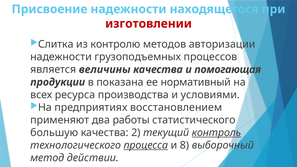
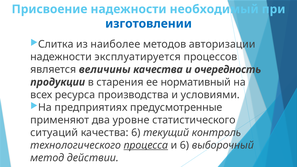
находящегося: находящегося -> необходимый
изготовлении colour: red -> blue
контролю: контролю -> наиболее
грузоподъемных: грузоподъемных -> эксплуатируется
помогающая: помогающая -> очередность
показана: показана -> старения
восстановлением: восстановлением -> предусмотренные
работы: работы -> уровне
большую: большую -> ситуаций
качества 2: 2 -> 6
контроль underline: present -> none
и 8: 8 -> 6
